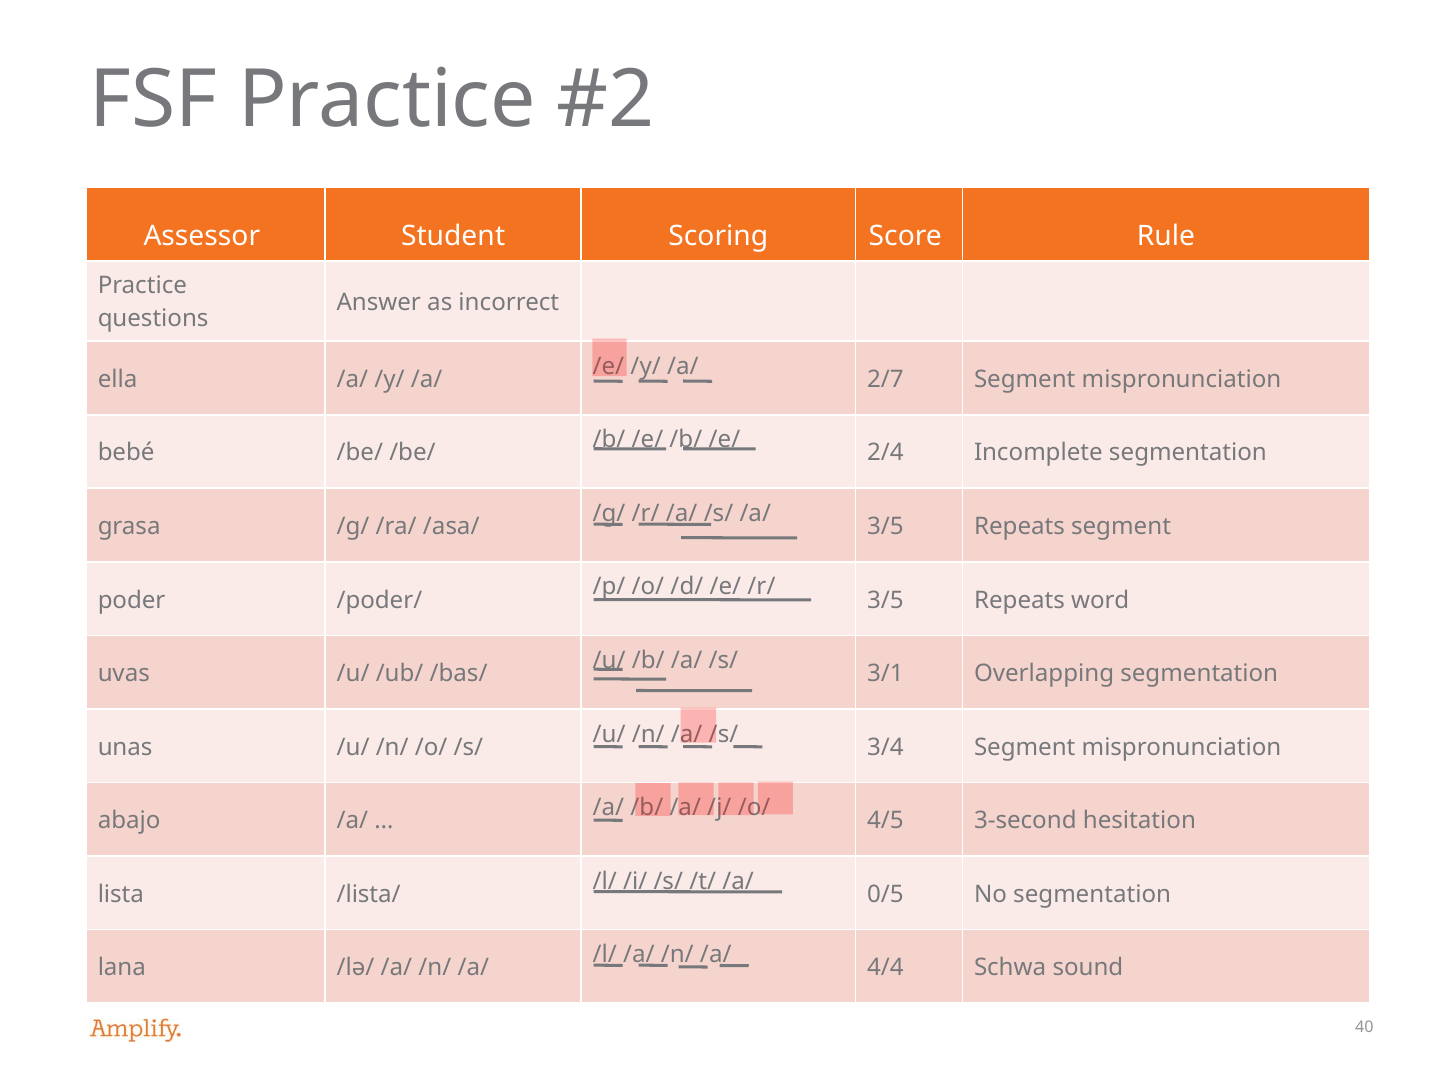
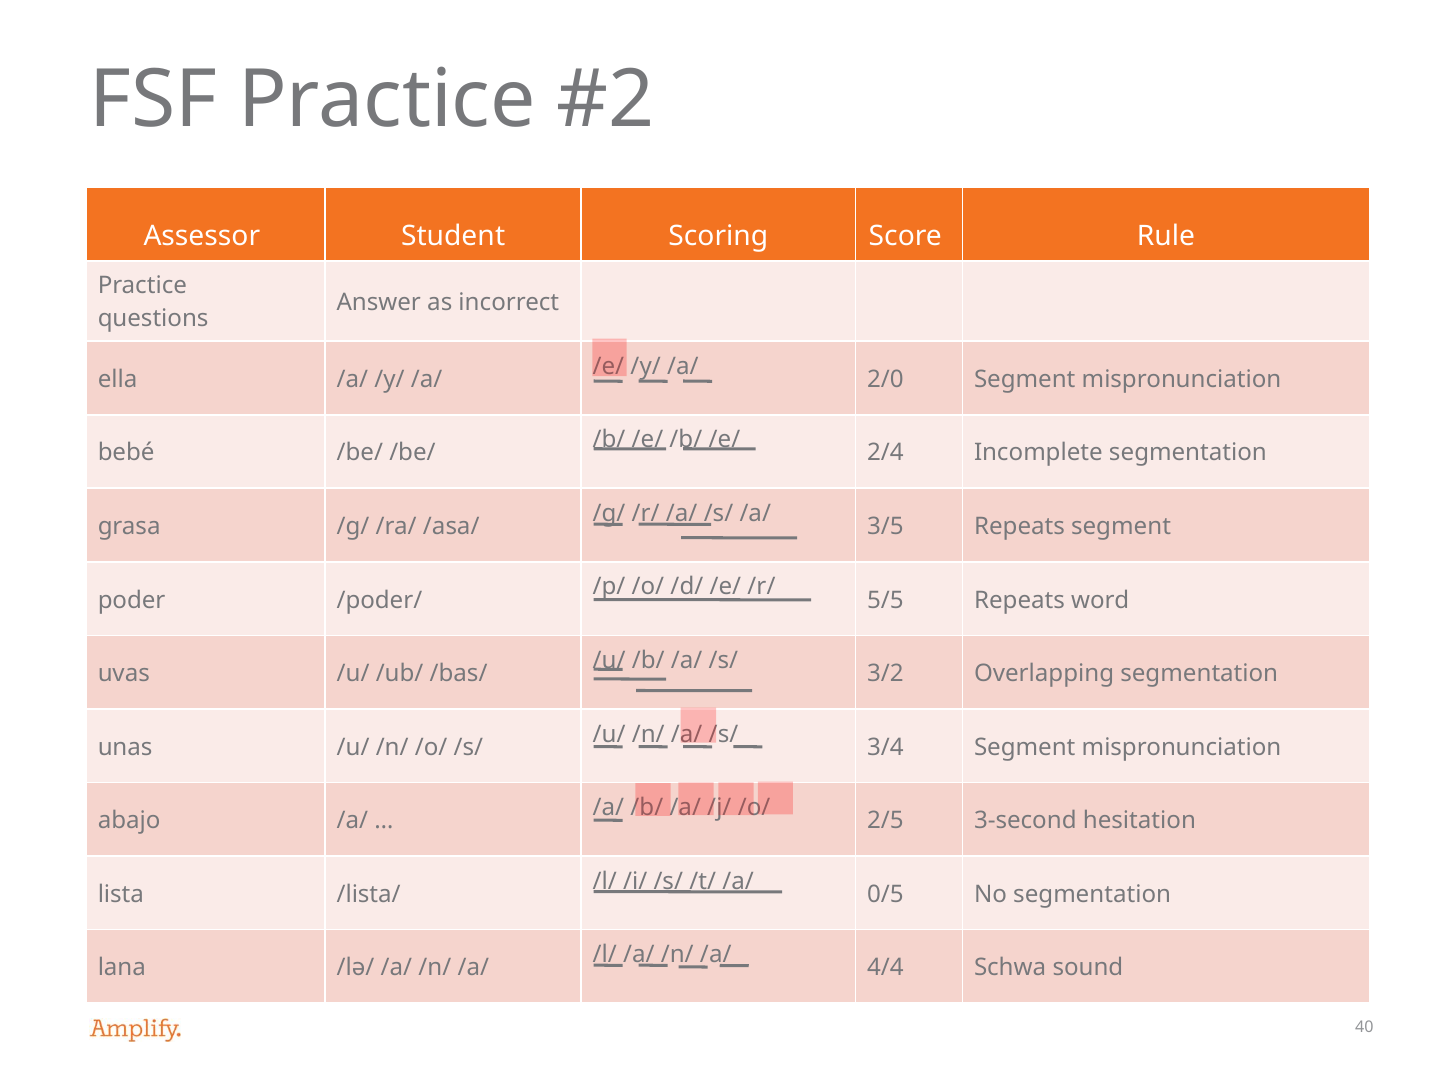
2/7: 2/7 -> 2/0
3/5 at (885, 600): 3/5 -> 5/5
3/1: 3/1 -> 3/2
4/5: 4/5 -> 2/5
